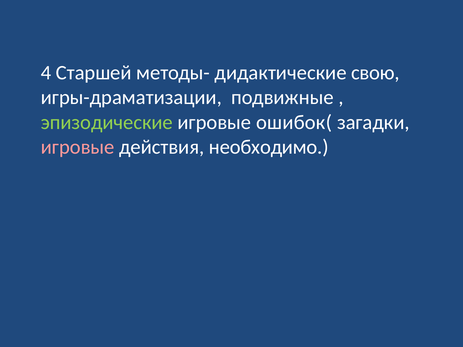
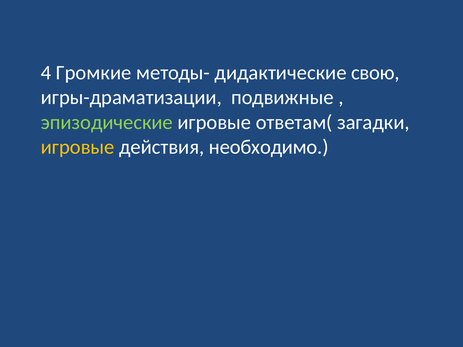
Старшей: Старшей -> Громкие
ошибок(: ошибок( -> ответам(
игровые at (78, 147) colour: pink -> yellow
